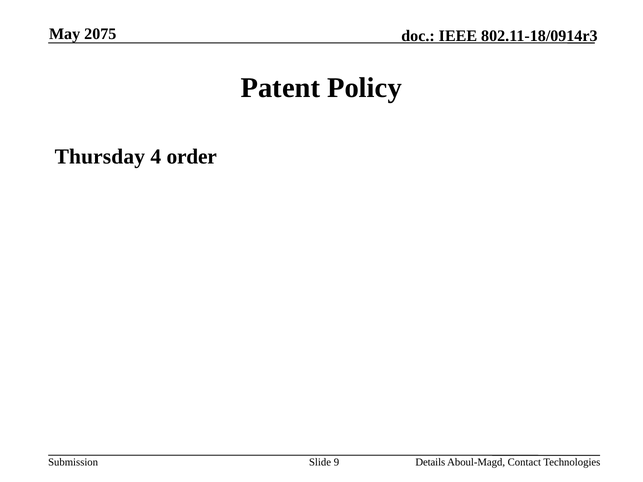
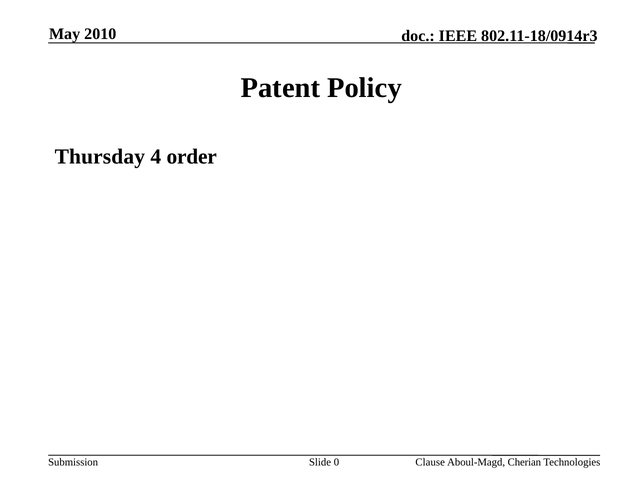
2075: 2075 -> 2010
9: 9 -> 0
Details: Details -> Clause
Contact: Contact -> Cherian
